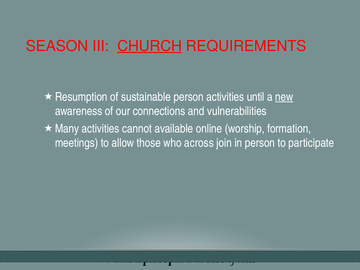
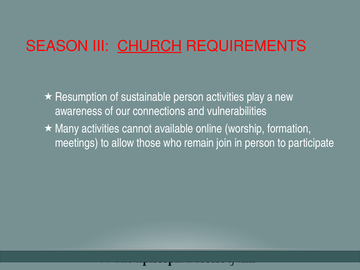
until: until -> play
new underline: present -> none
across: across -> remain
